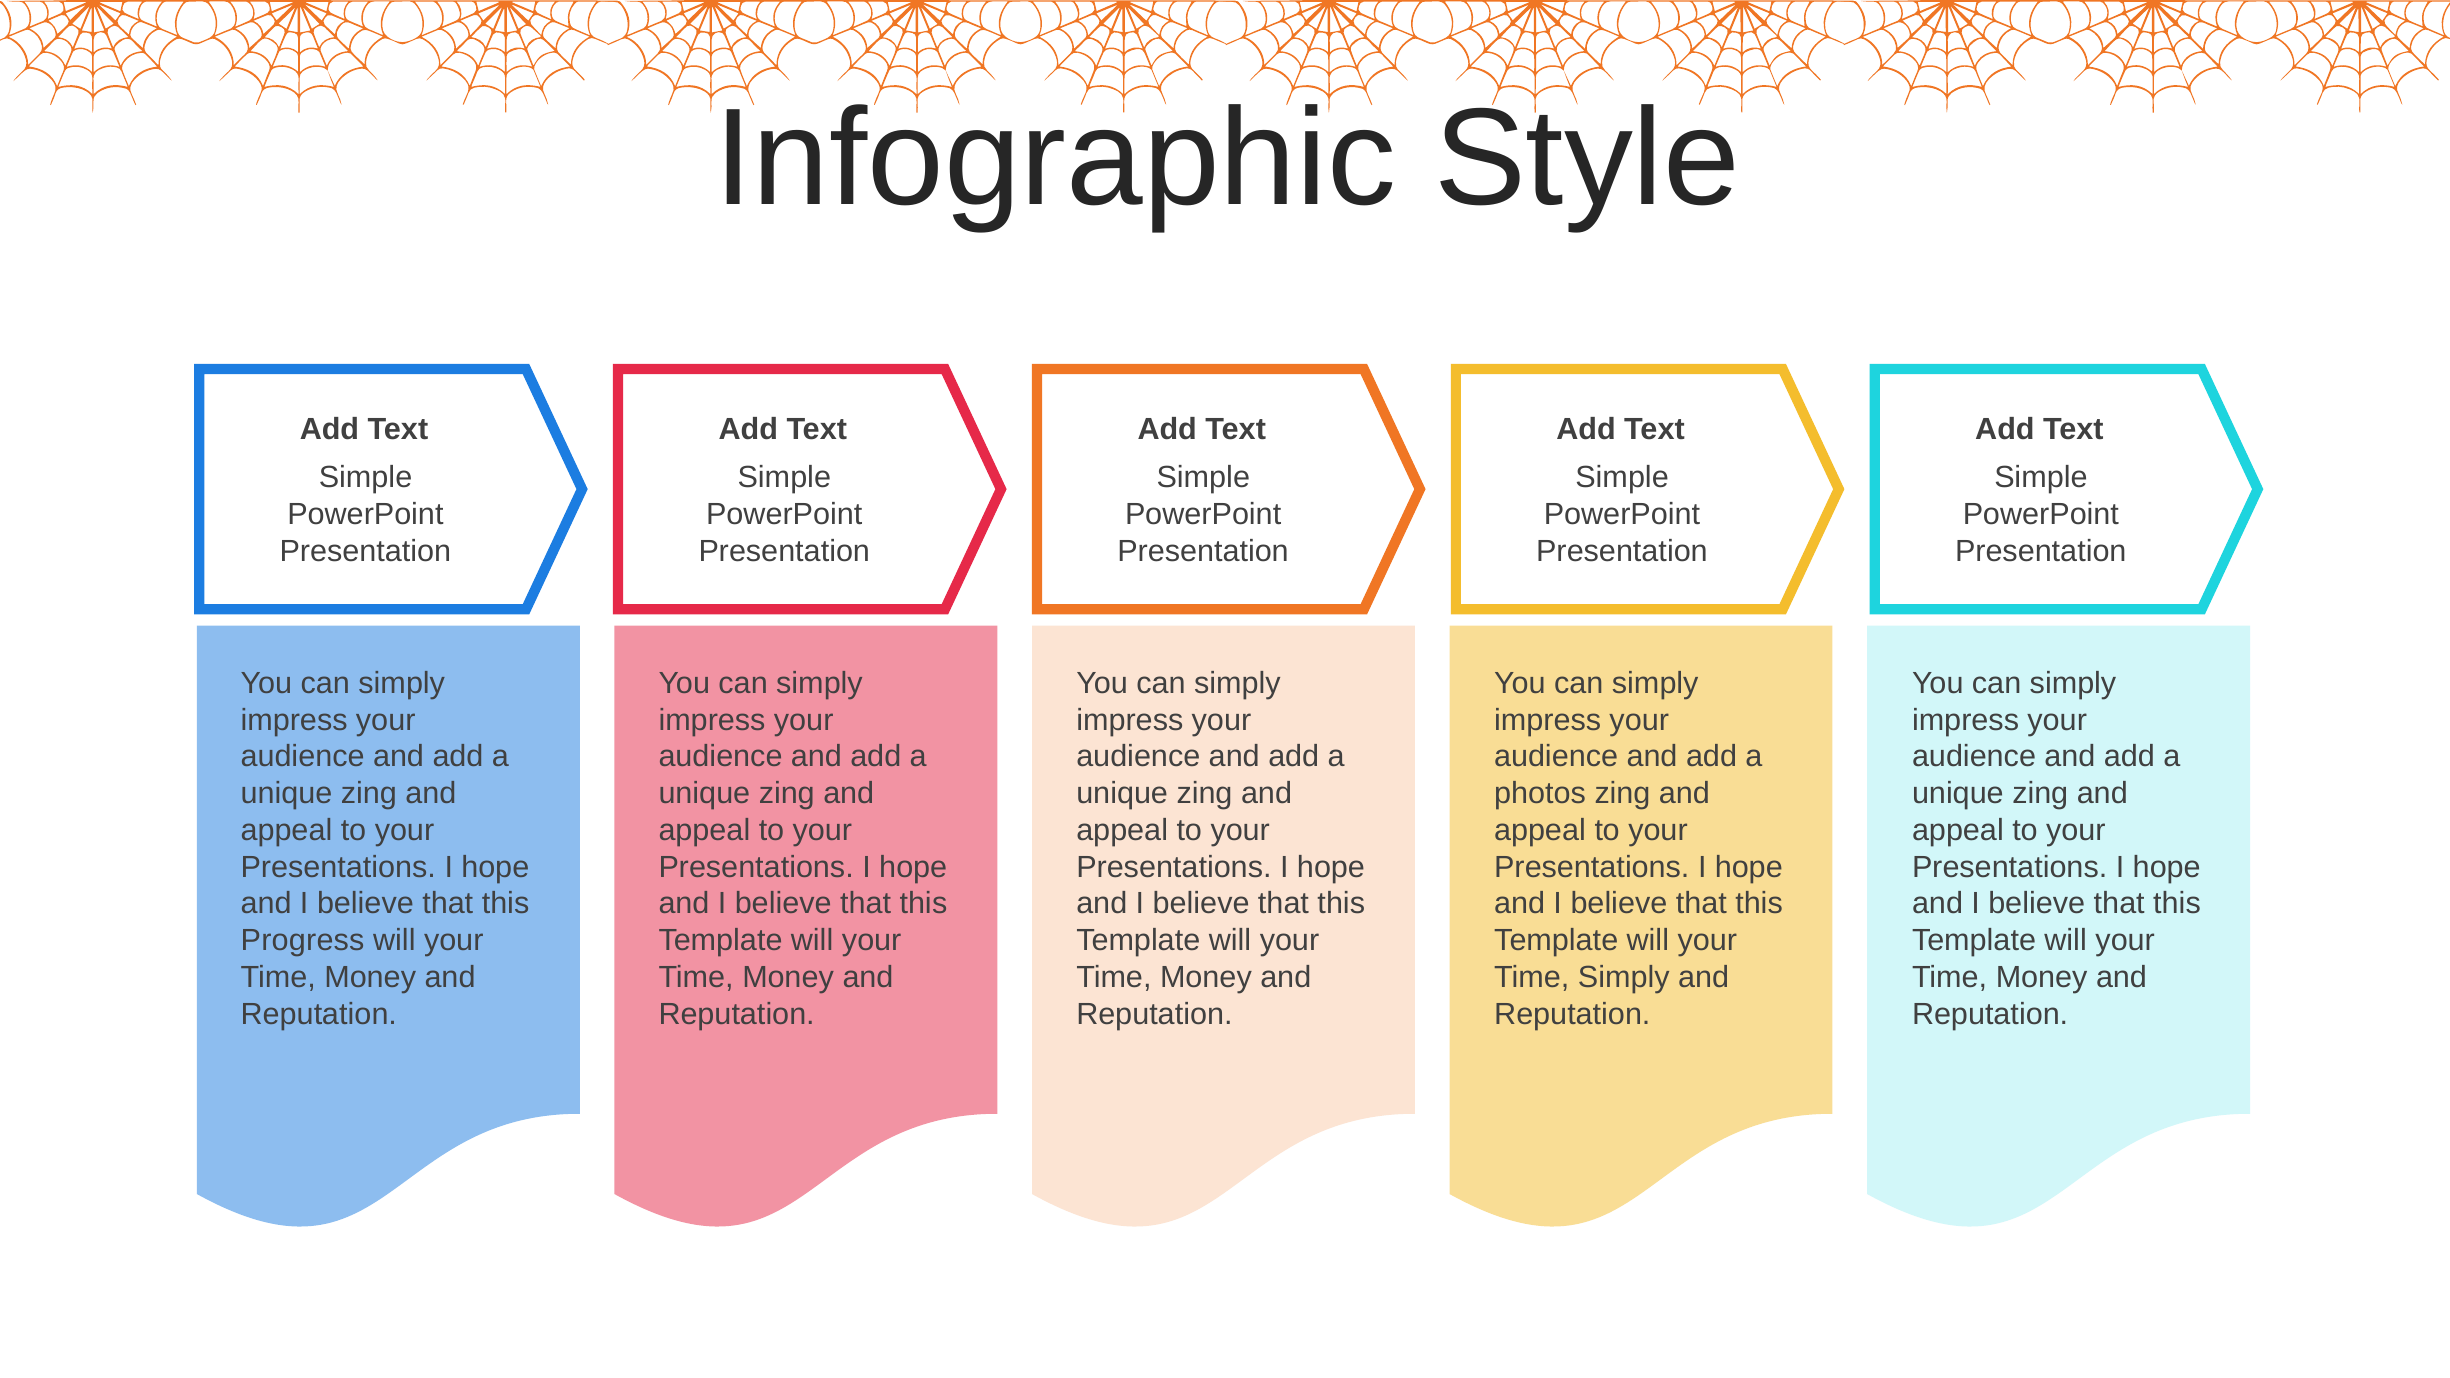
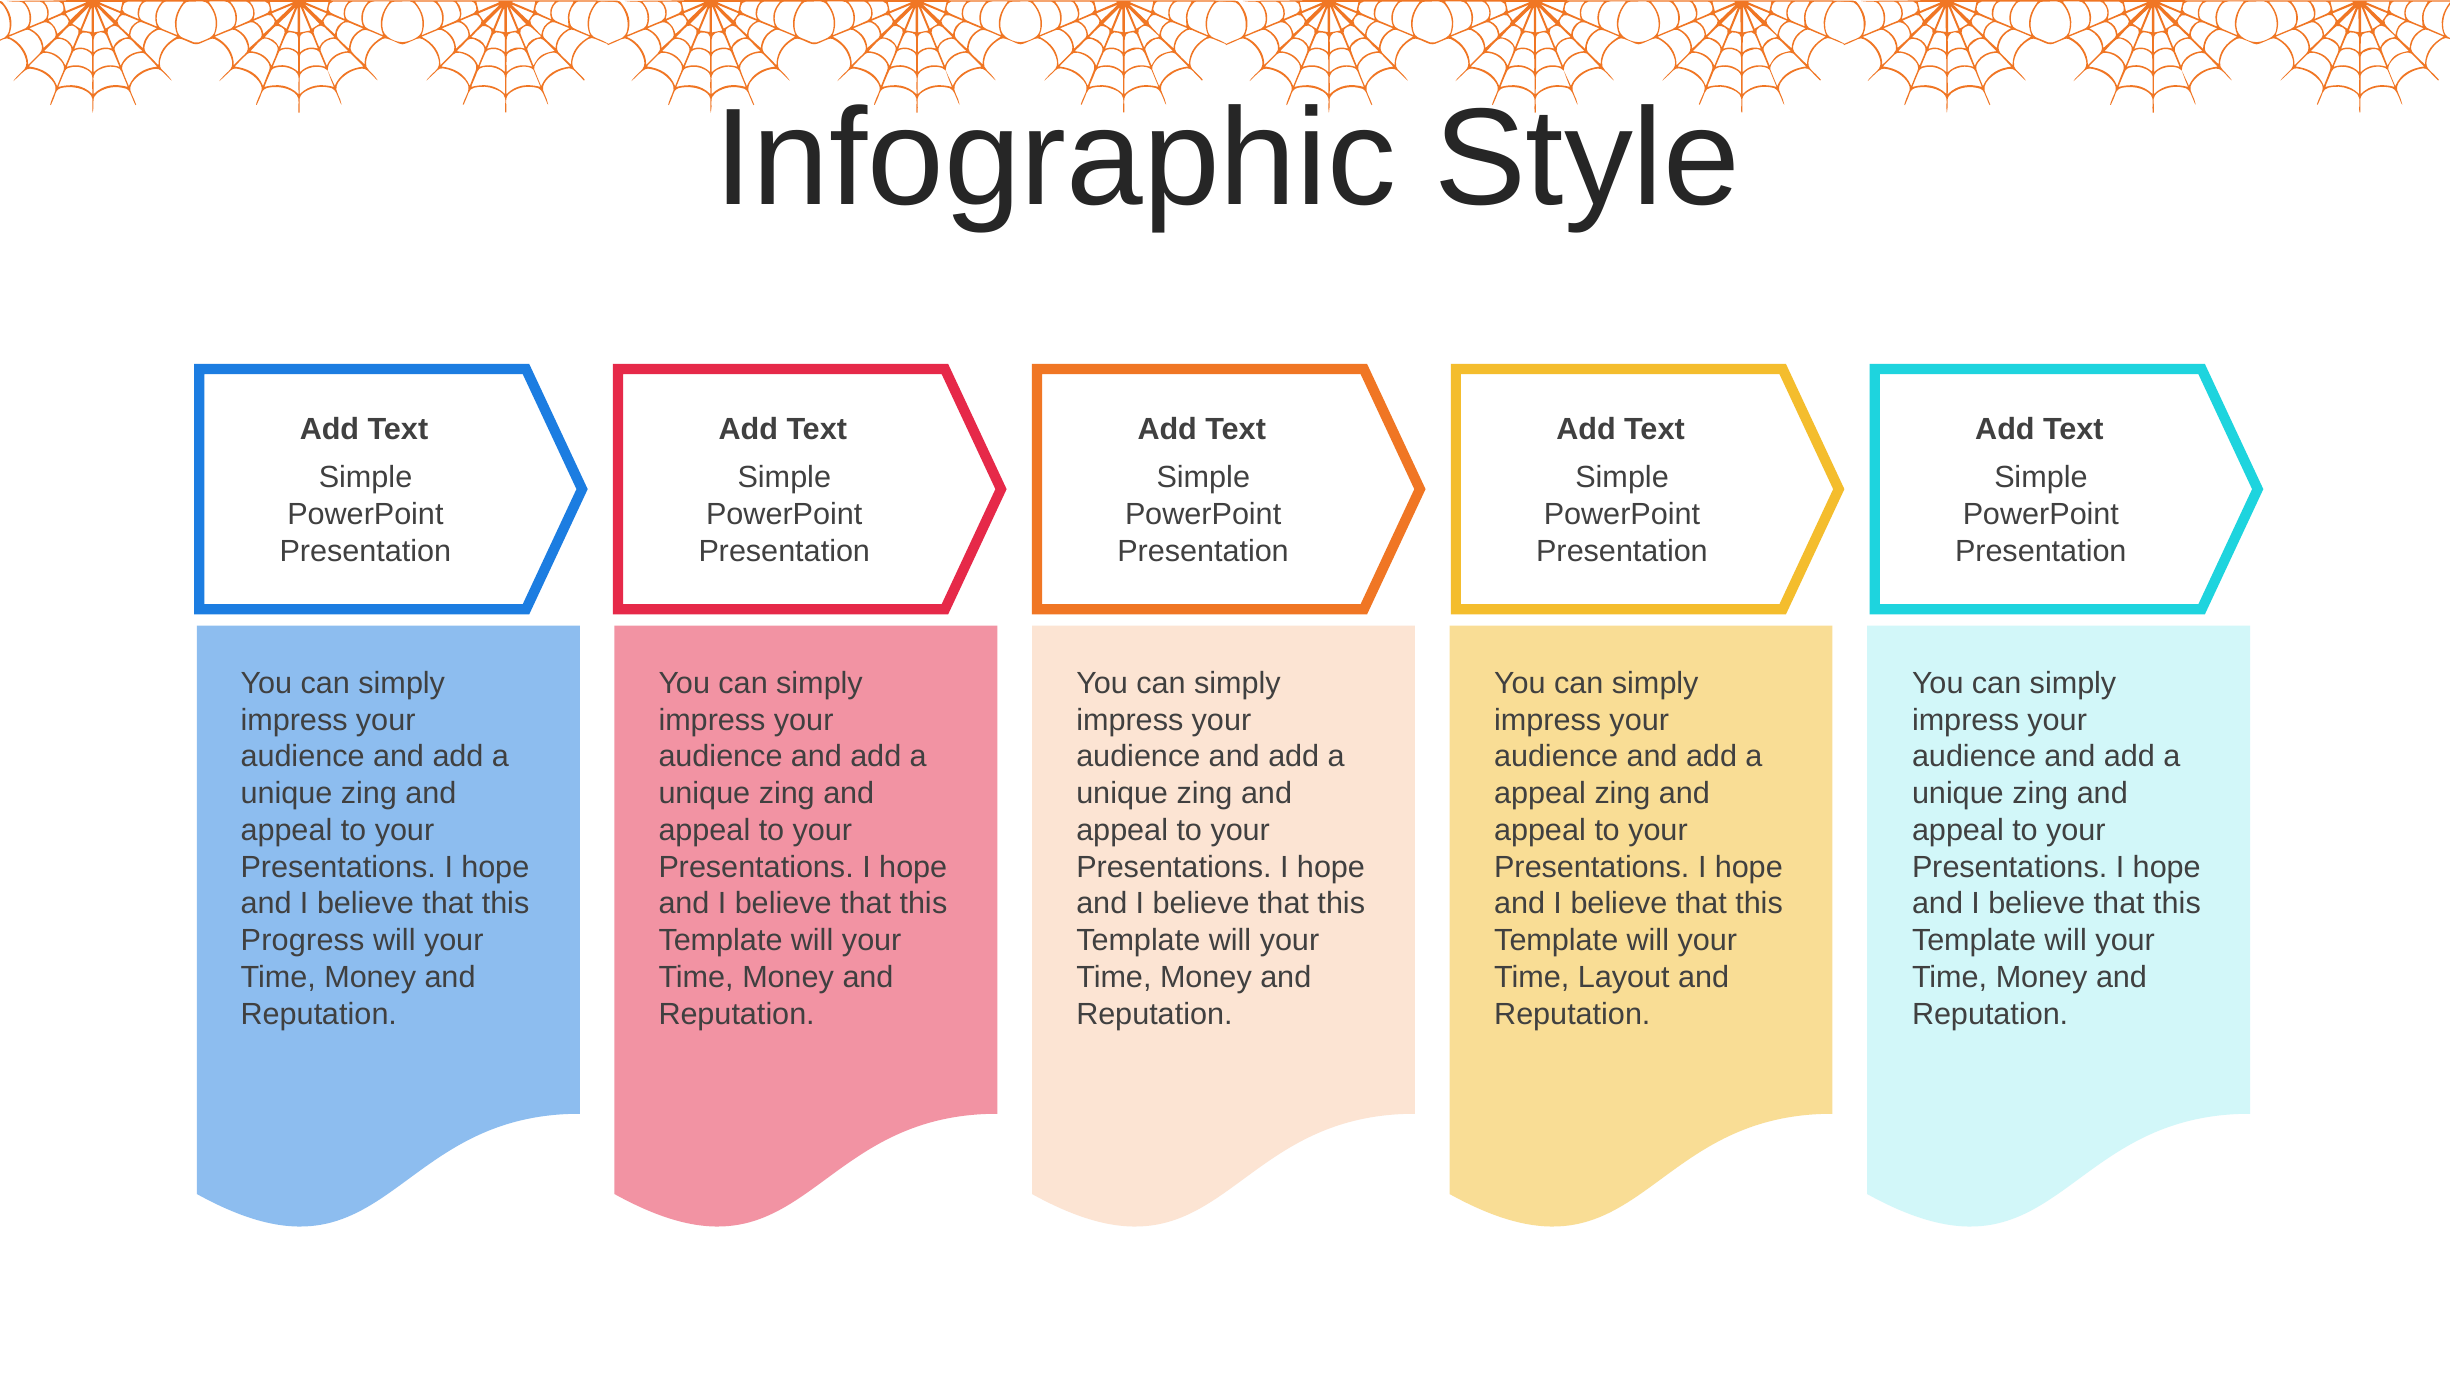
photos at (1540, 794): photos -> appeal
Time Simply: Simply -> Layout
